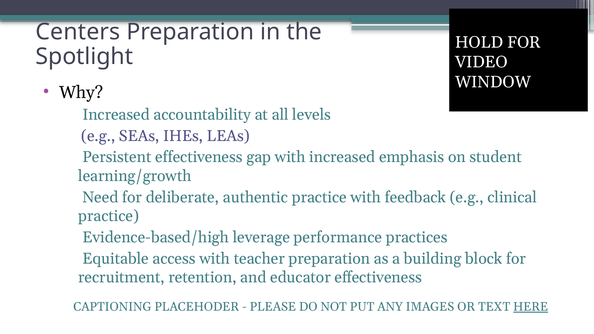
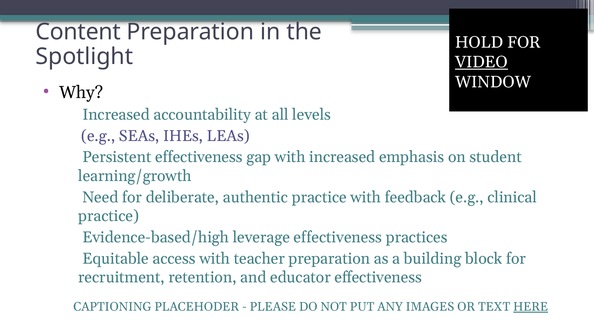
Centers: Centers -> Content
VIDEO underline: none -> present
leverage performance: performance -> effectiveness
